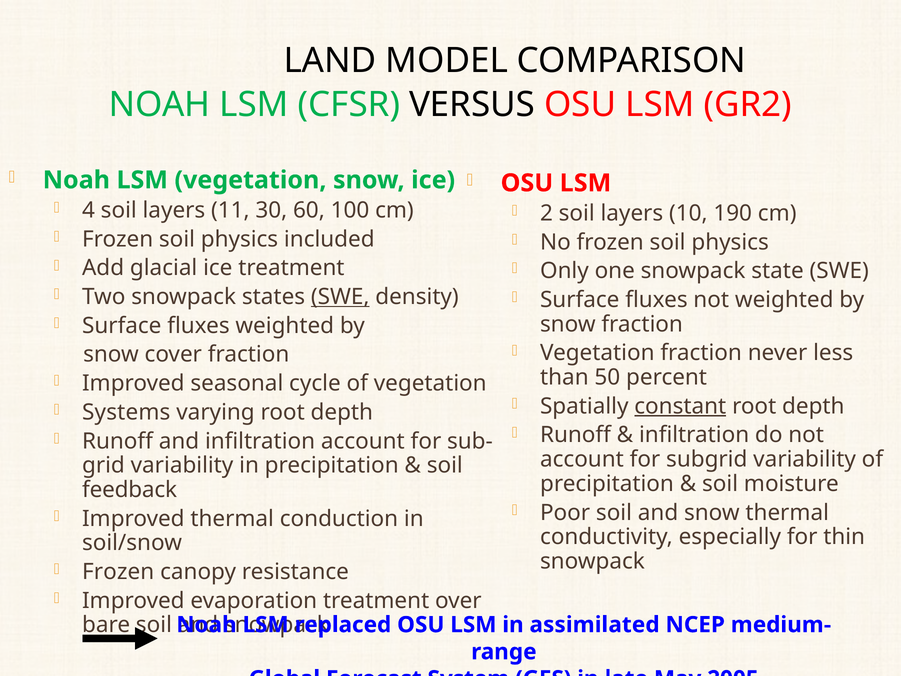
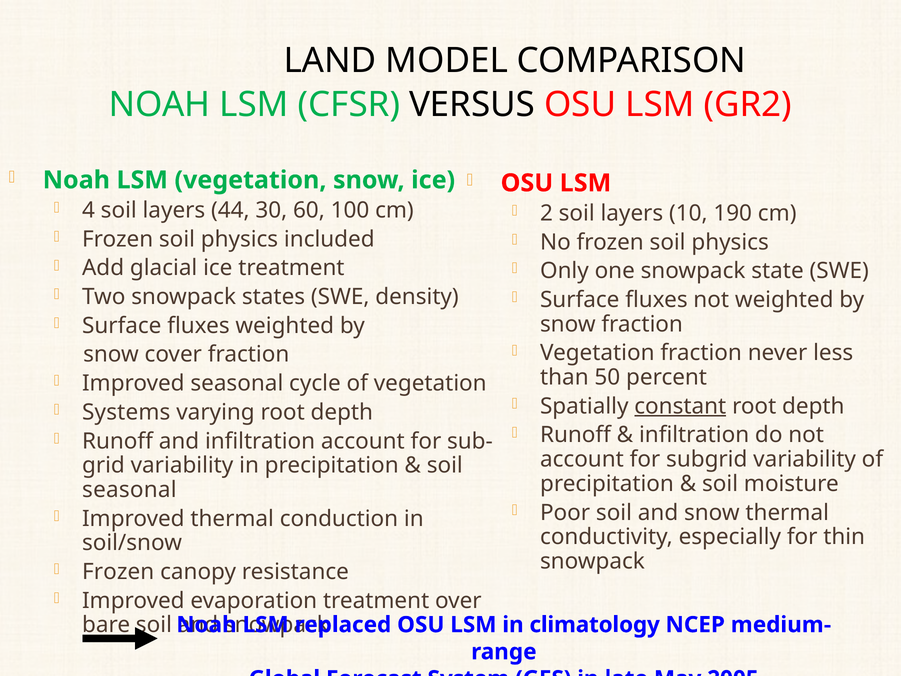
11: 11 -> 44
SWE at (340, 297) underline: present -> none
feedback at (130, 490): feedback -> seasonal
assimilated: assimilated -> climatology
